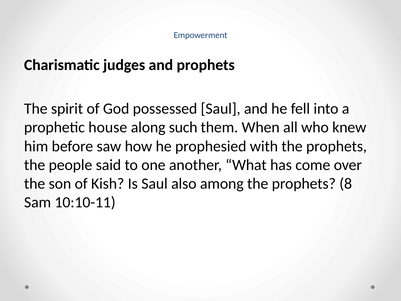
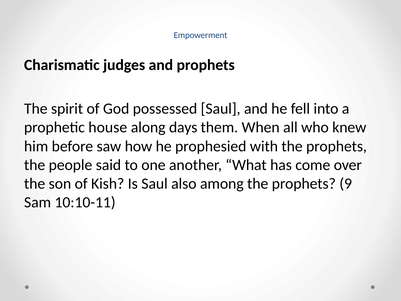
such: such -> days
8: 8 -> 9
